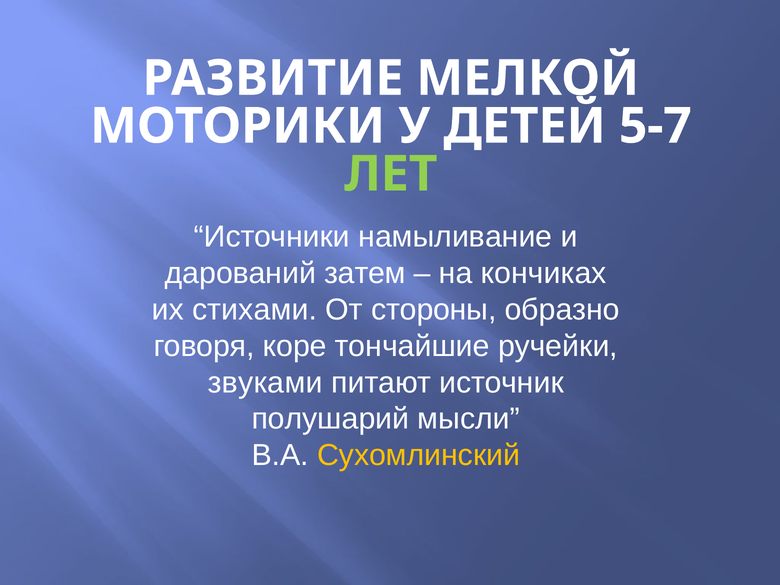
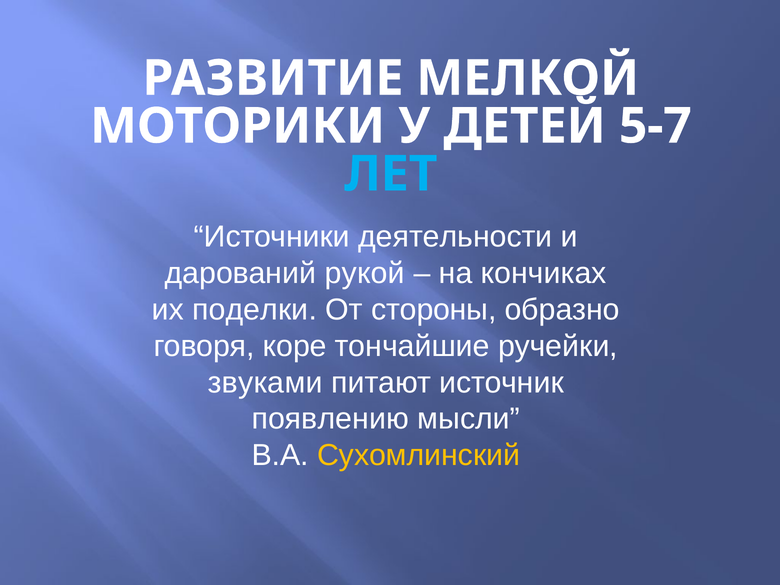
ЛЕТ colour: light green -> light blue
намыливание: намыливание -> деятельности
затем: затем -> рукой
стихами: стихами -> поделки
полушарий: полушарий -> появлению
